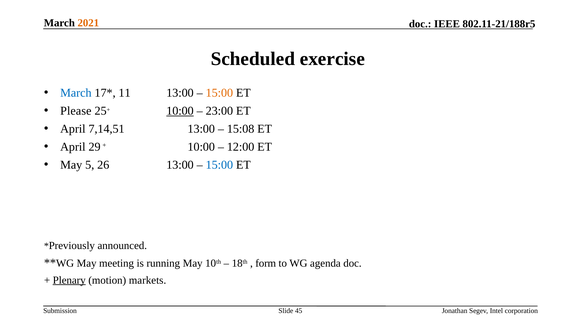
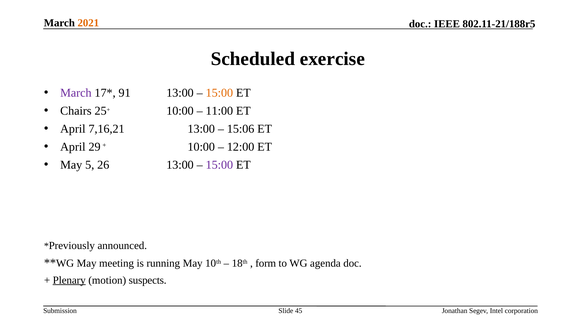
March at (76, 93) colour: blue -> purple
11: 11 -> 91
Please: Please -> Chairs
10:00 at (180, 111) underline: present -> none
23:00: 23:00 -> 11:00
7,14,51: 7,14,51 -> 7,16,21
15:08: 15:08 -> 15:06
15:00 at (219, 165) colour: blue -> purple
markets: markets -> suspects
